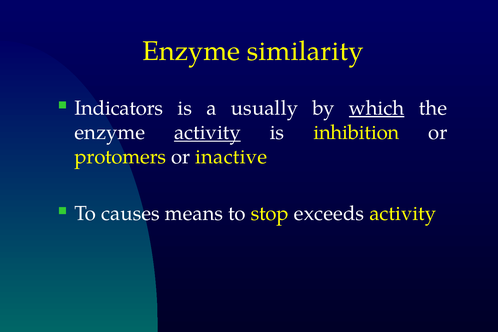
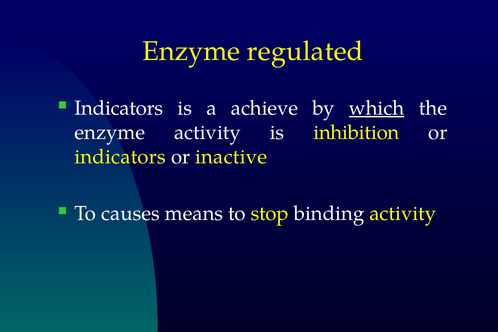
similarity: similarity -> regulated
usually: usually -> achieve
activity at (207, 132) underline: present -> none
protomers at (120, 157): protomers -> indicators
exceeds: exceeds -> binding
